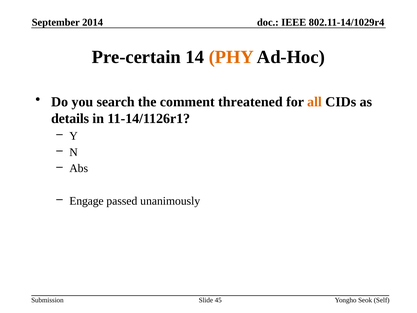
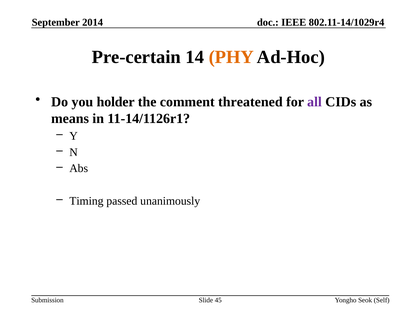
search: search -> holder
all colour: orange -> purple
details: details -> means
Engage: Engage -> Timing
